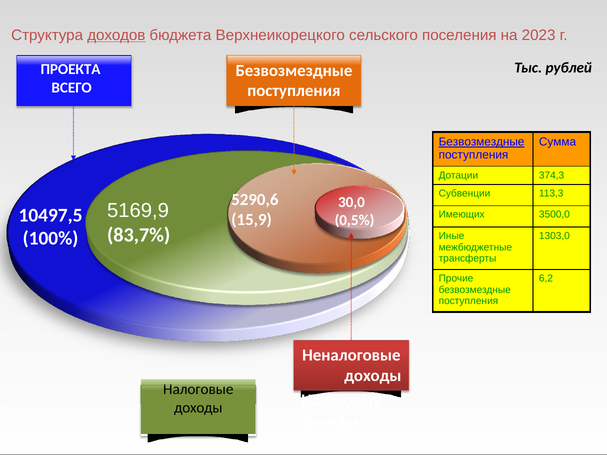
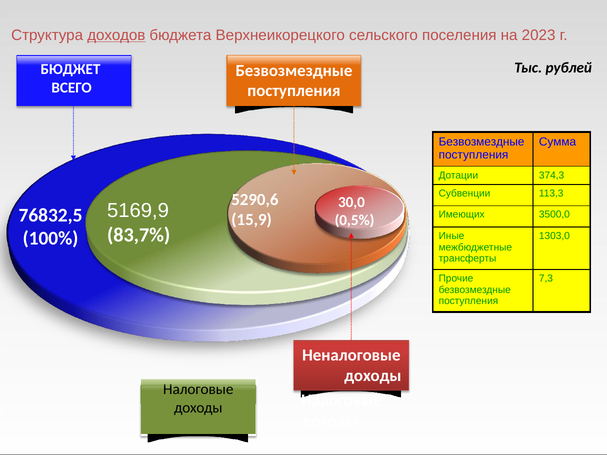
ПРОЕКТА: ПРОЕКТА -> БЮДЖЕТ
Безвозмездные at (482, 142) underline: present -> none
10497,5: 10497,5 -> 76832,5
6,2: 6,2 -> 7,3
